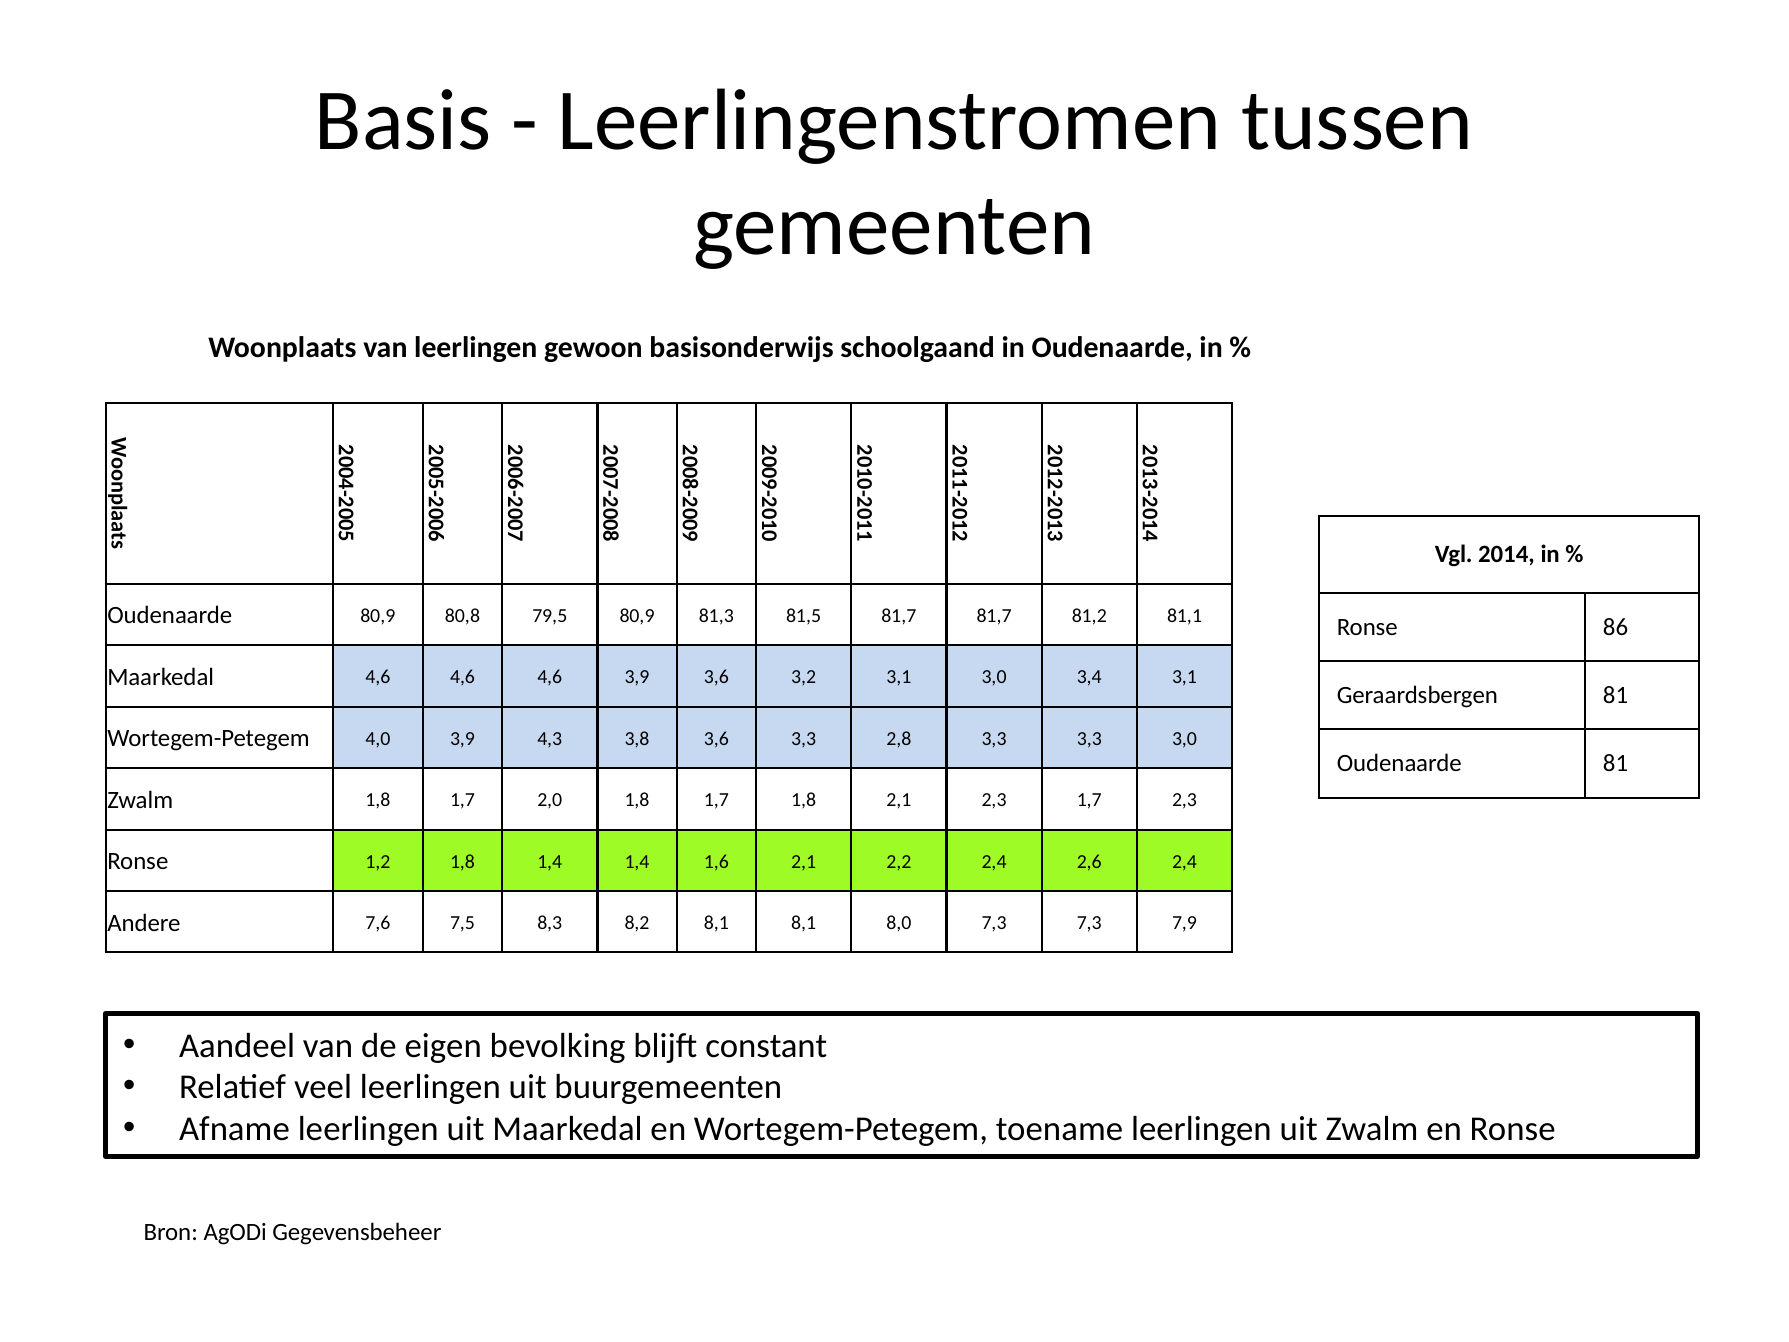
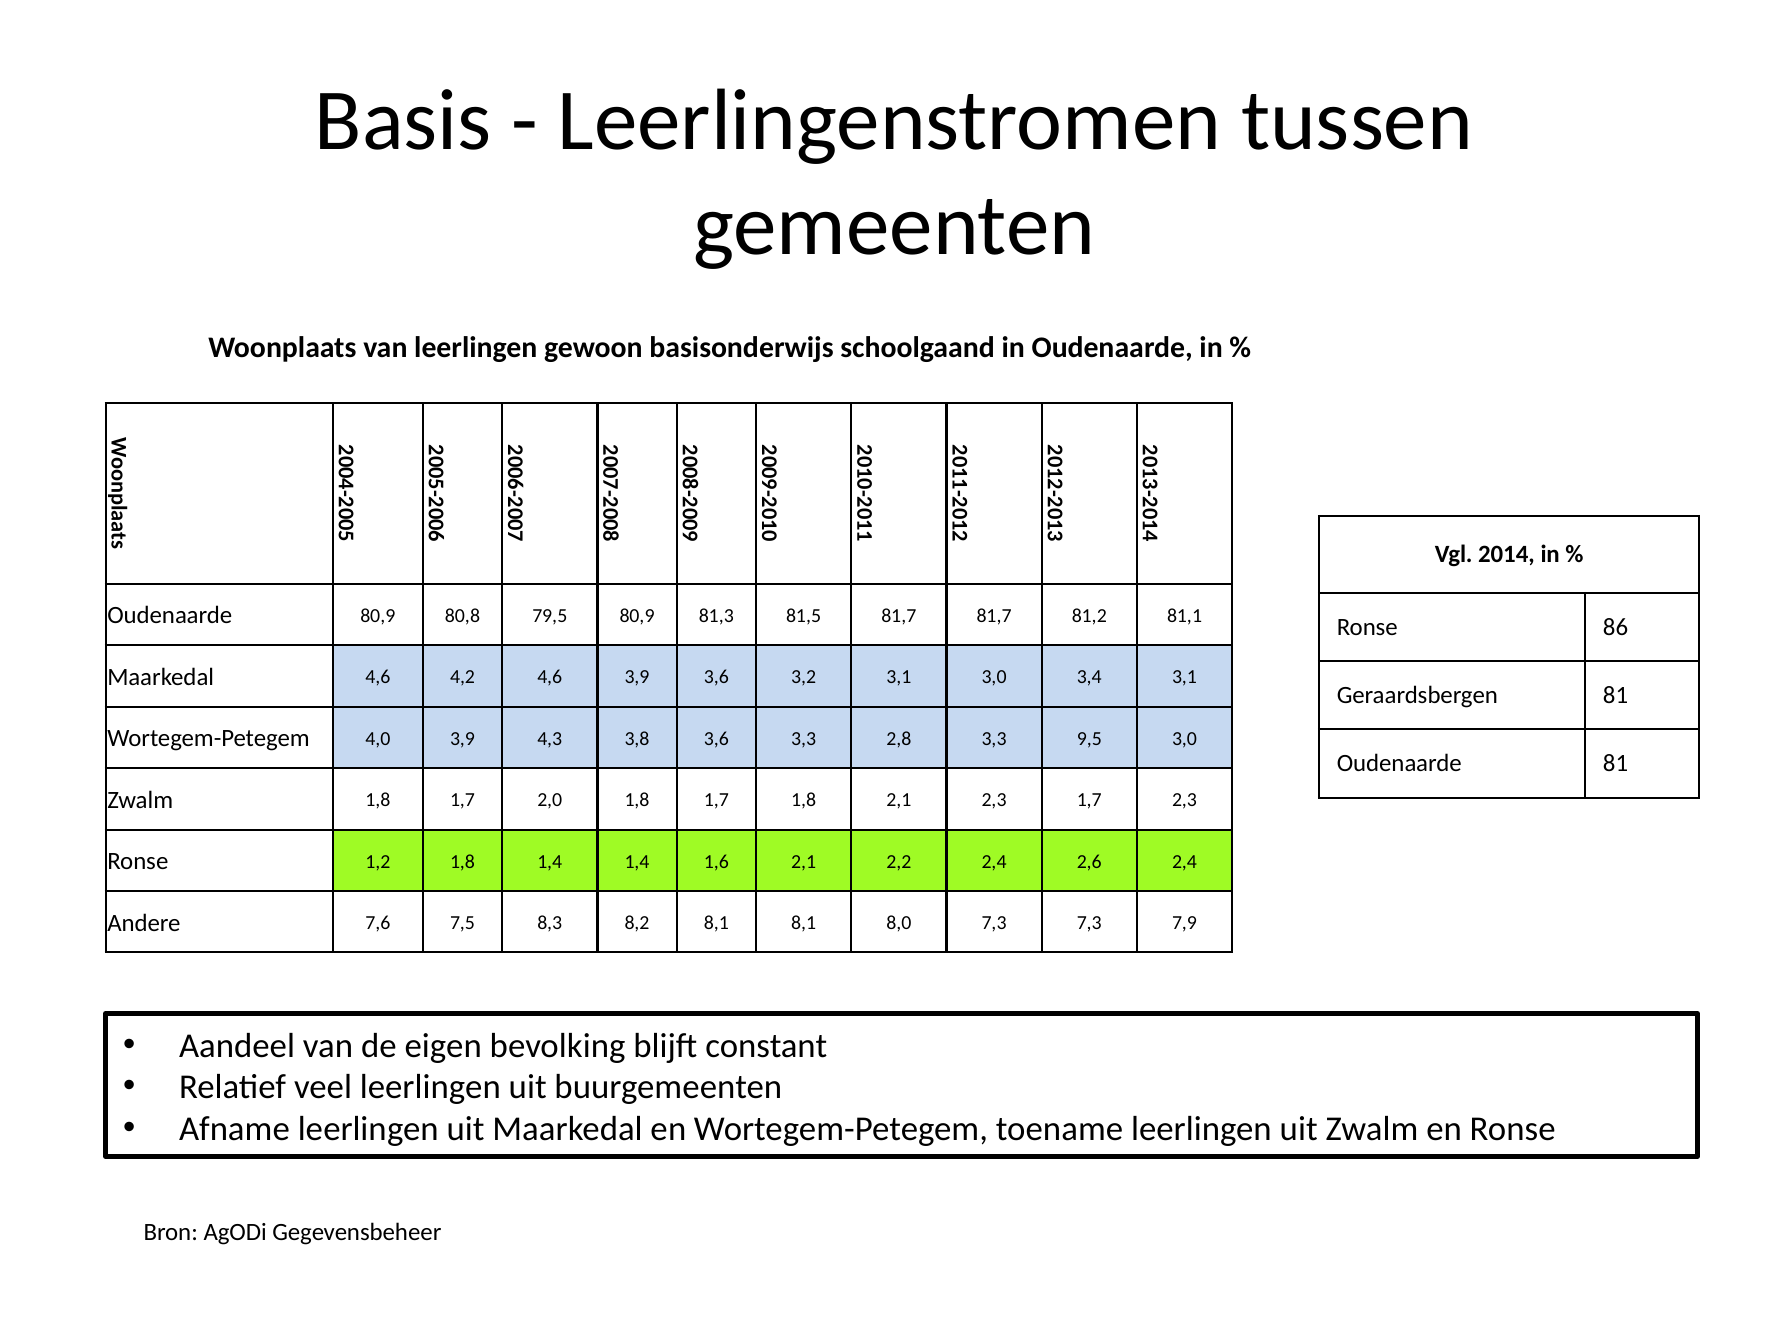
Maarkedal 4,6 4,6: 4,6 -> 4,2
3,3 3,3: 3,3 -> 9,5
